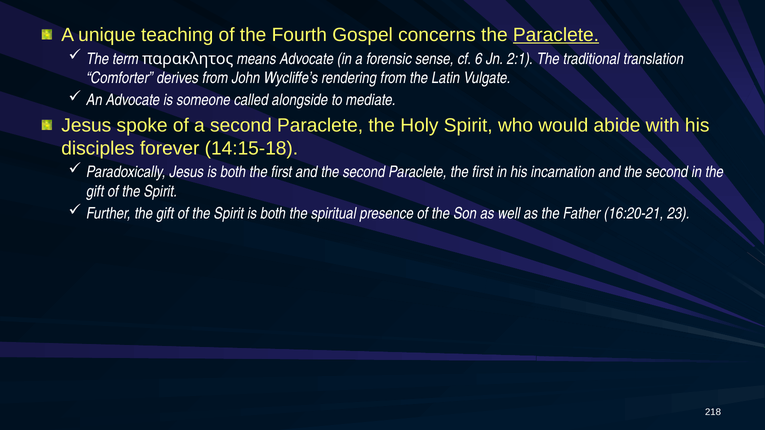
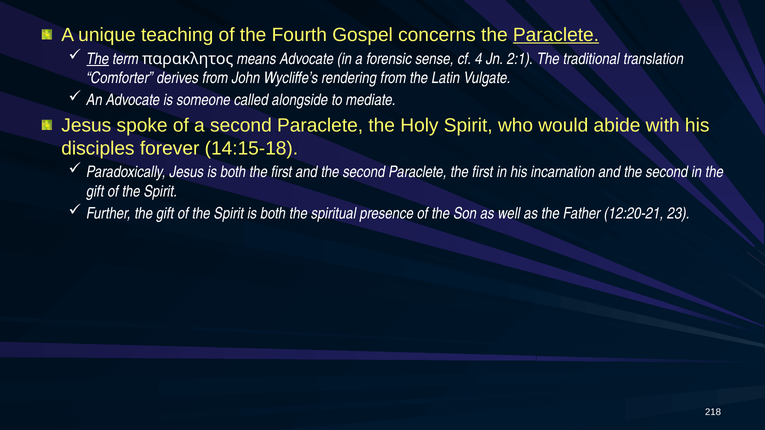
The at (98, 59) underline: none -> present
6: 6 -> 4
16:20-21: 16:20-21 -> 12:20-21
